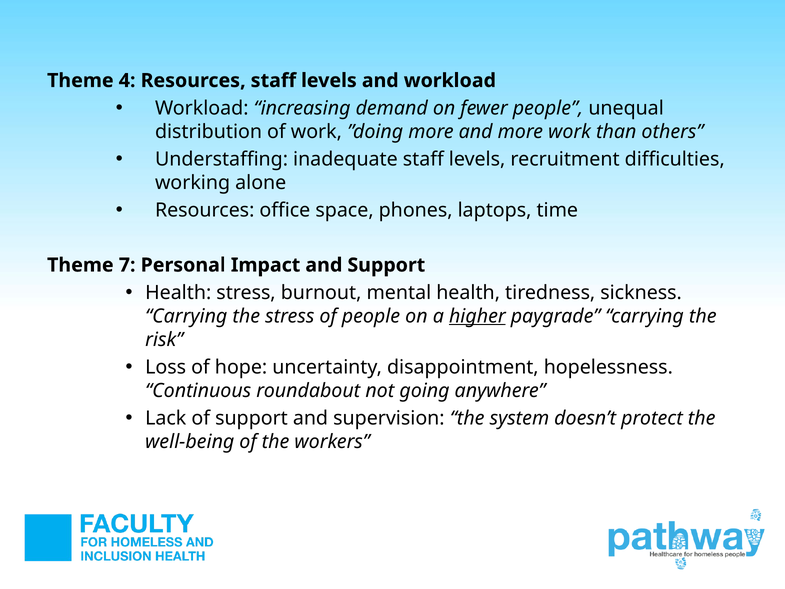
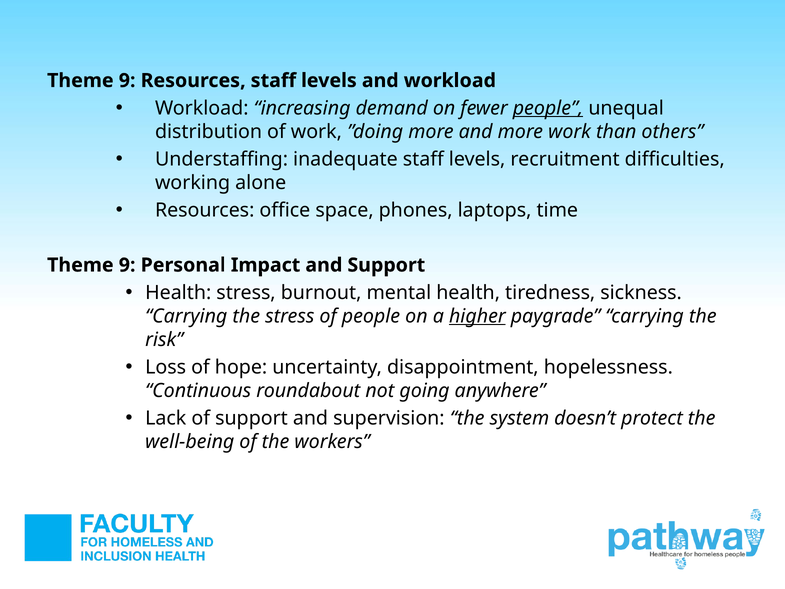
4 at (127, 81): 4 -> 9
people at (548, 108) underline: none -> present
7 at (127, 265): 7 -> 9
